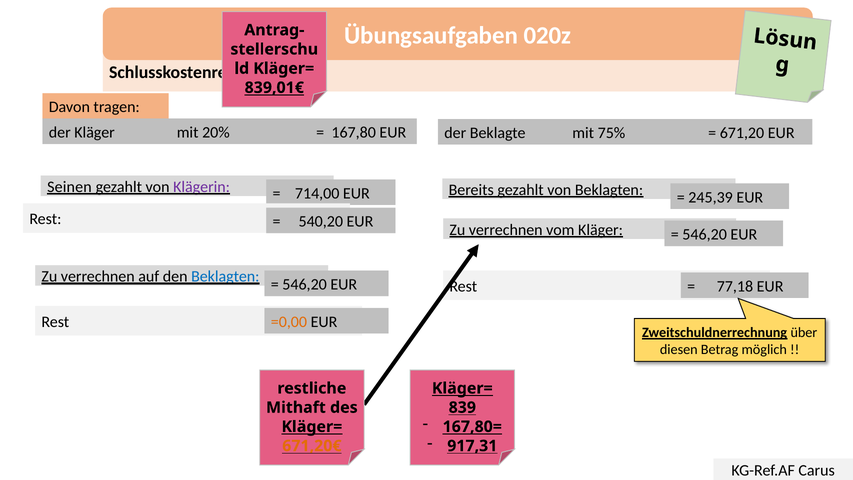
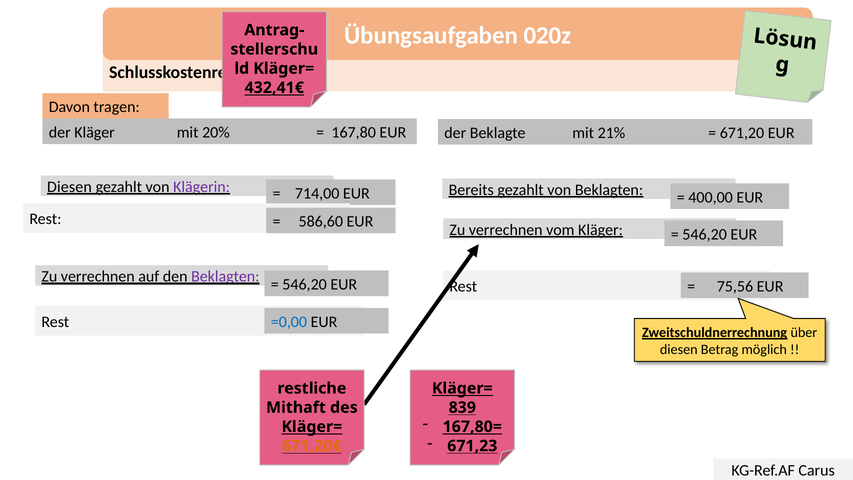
839,01€: 839,01€ -> 432,41€
75%: 75% -> 21%
Seinen at (69, 187): Seinen -> Diesen
245,39: 245,39 -> 400,00
540,20: 540,20 -> 586,60
Beklagten at (225, 276) colour: blue -> purple
77,18: 77,18 -> 75,56
=0,00 colour: orange -> blue
917,31: 917,31 -> 671,23
